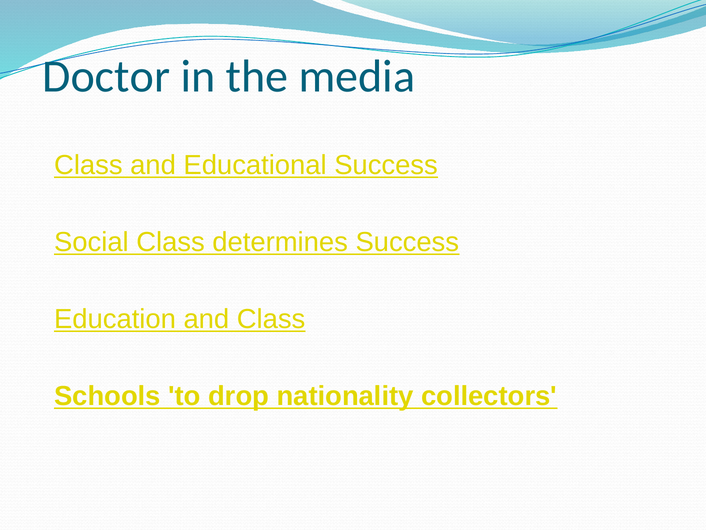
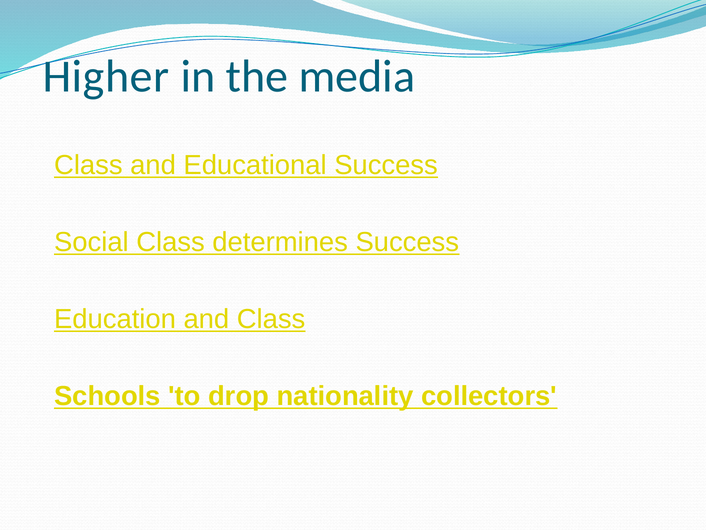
Doctor: Doctor -> Higher
